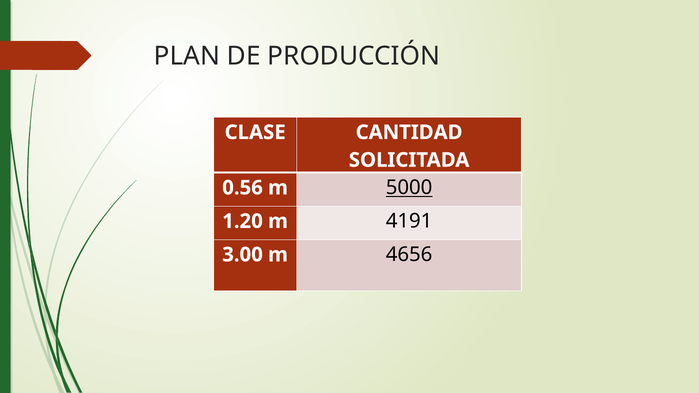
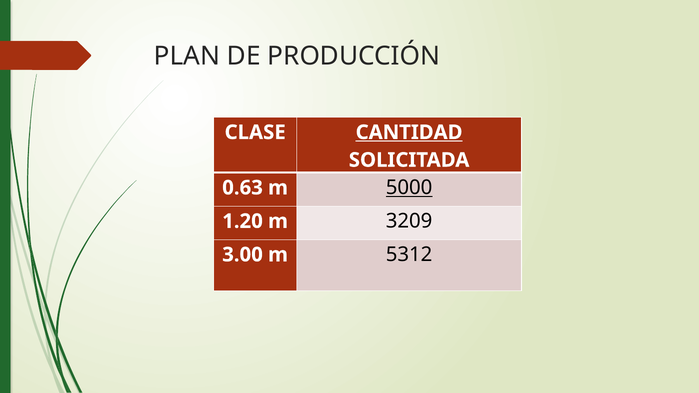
CANTIDAD underline: none -> present
0.56: 0.56 -> 0.63
4191: 4191 -> 3209
4656: 4656 -> 5312
